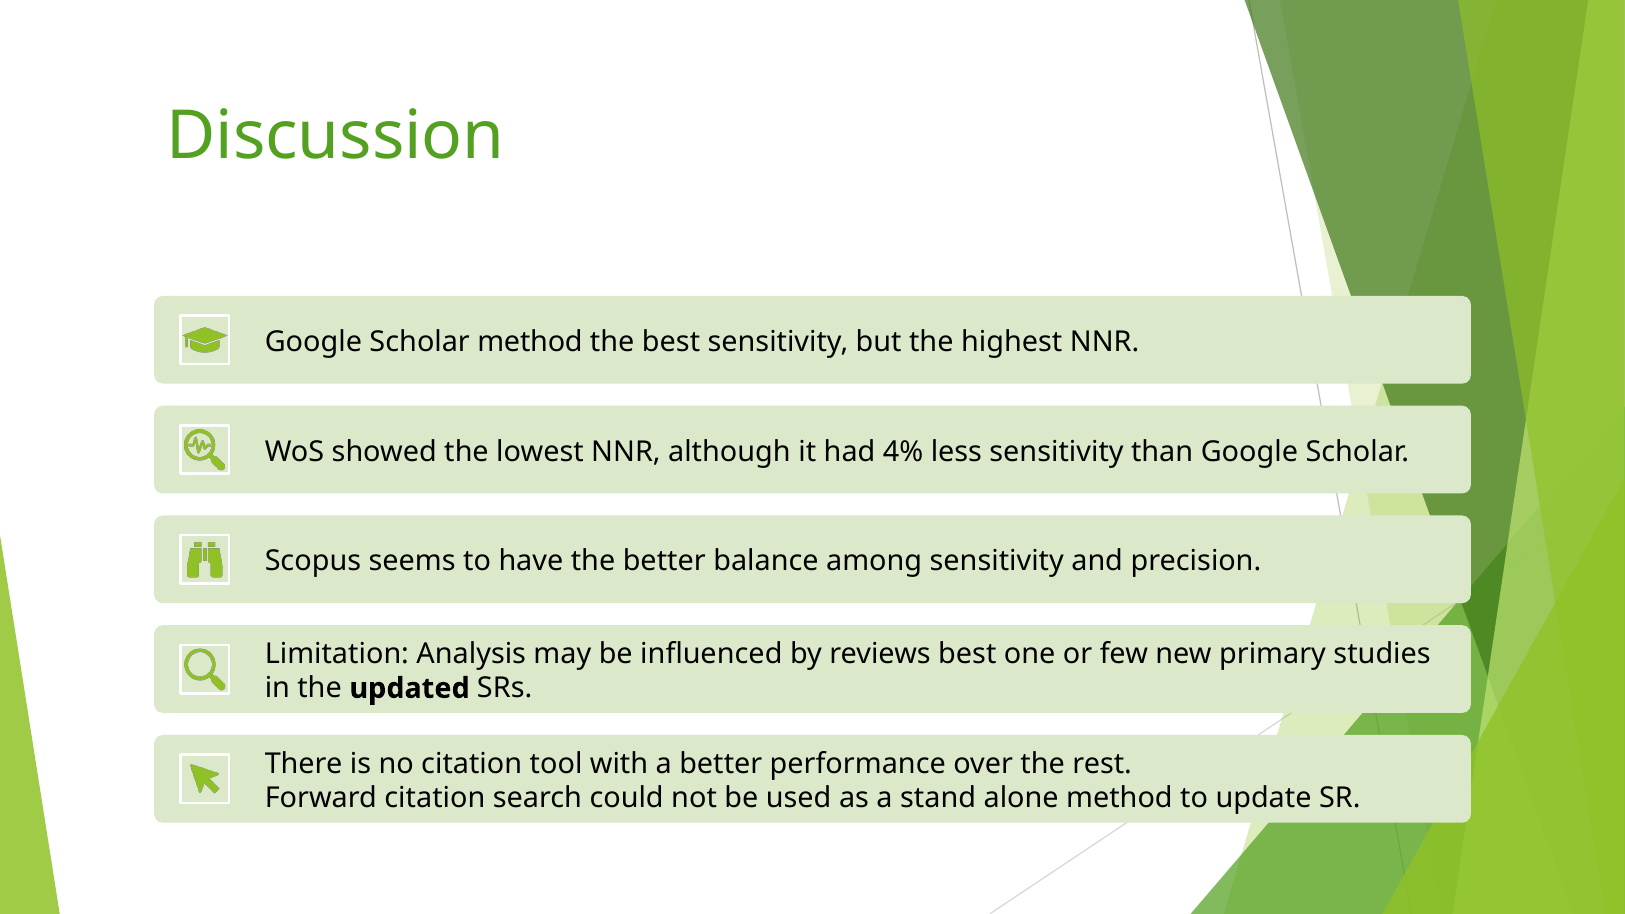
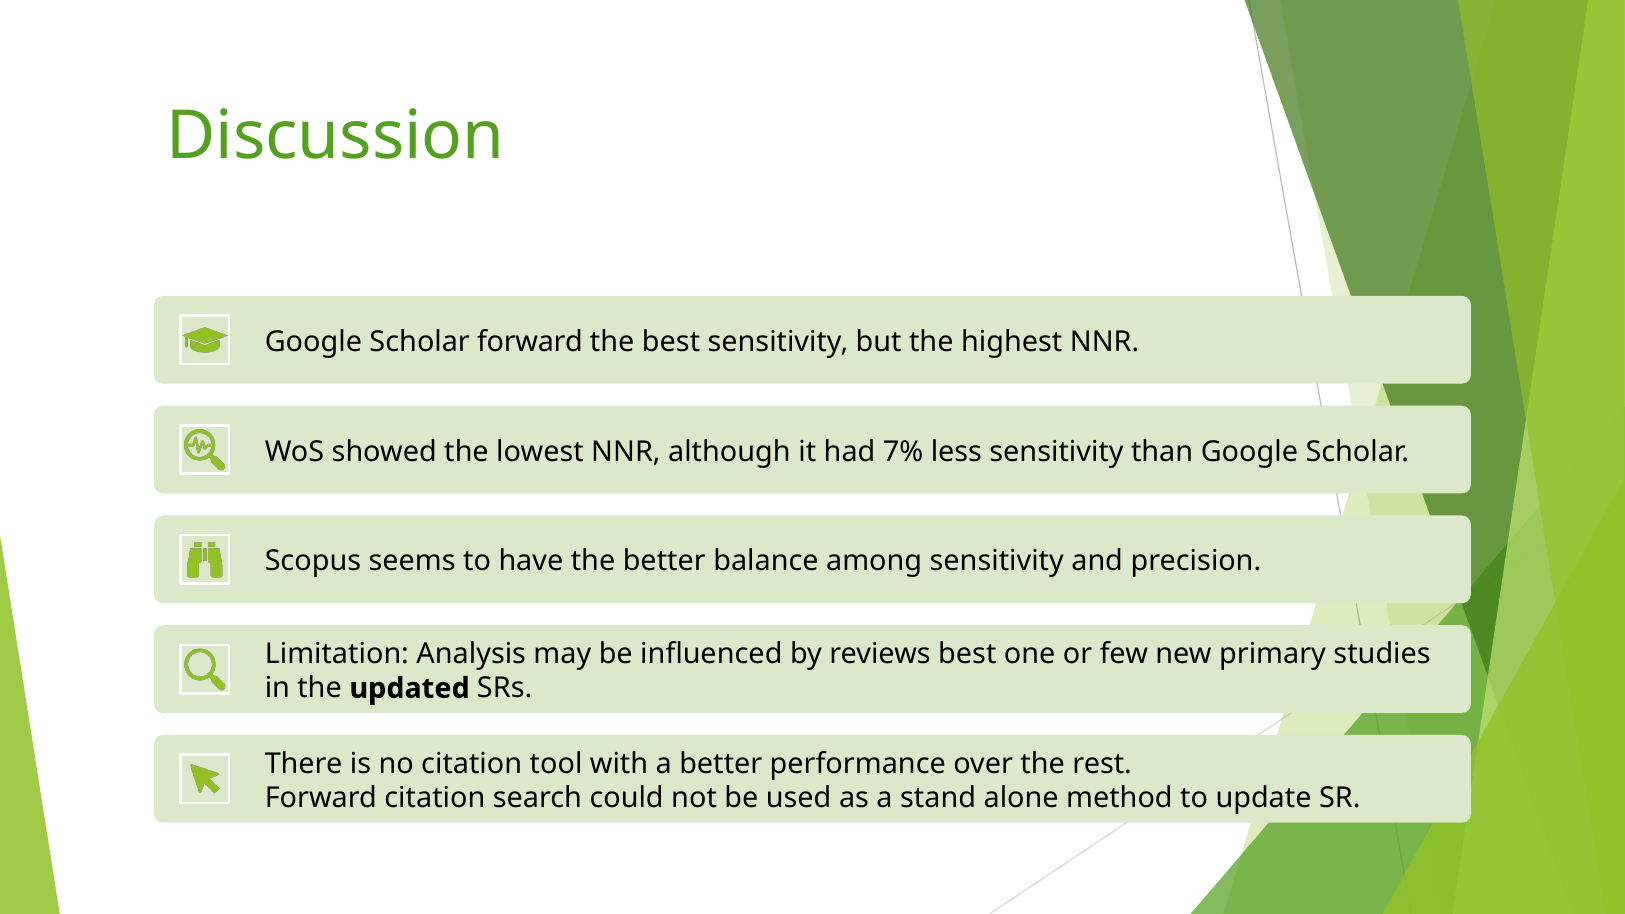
Scholar method: method -> forward
4%: 4% -> 7%
